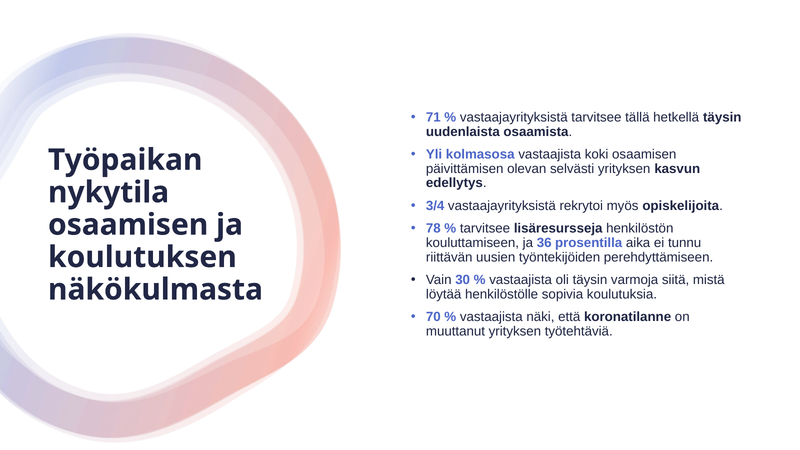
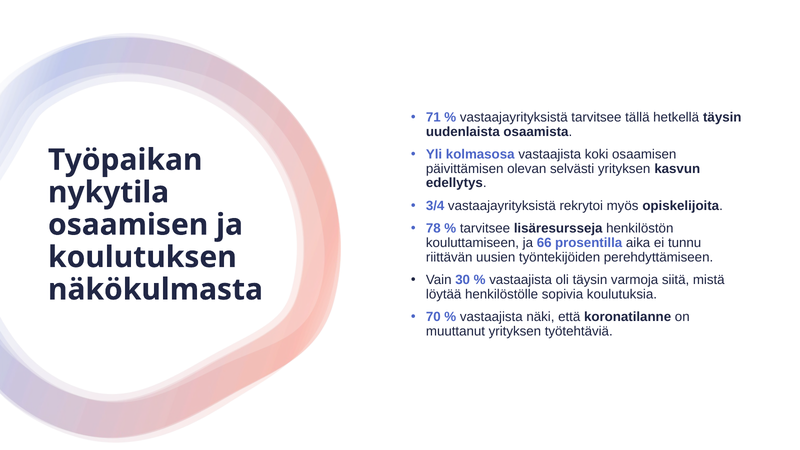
36: 36 -> 66
